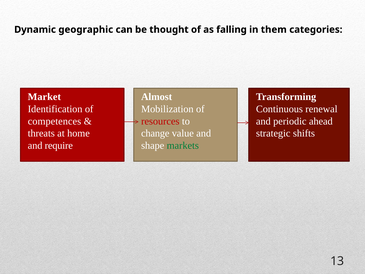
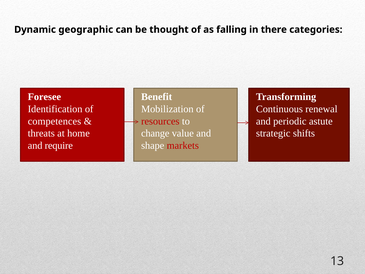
them: them -> there
Market: Market -> Foresee
Almost: Almost -> Benefit
ahead: ahead -> astute
markets colour: green -> red
